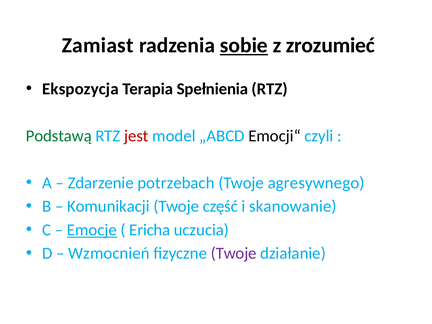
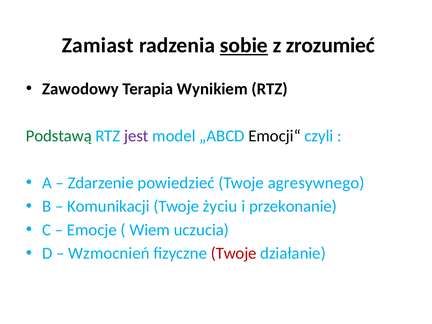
Ekspozycja: Ekspozycja -> Zawodowy
Spełnienia: Spełnienia -> Wynikiem
jest colour: red -> purple
potrzebach: potrzebach -> powiedzieć
część: część -> życiu
skanowanie: skanowanie -> przekonanie
Emocje underline: present -> none
Ericha: Ericha -> Wiem
Twoje at (234, 253) colour: purple -> red
